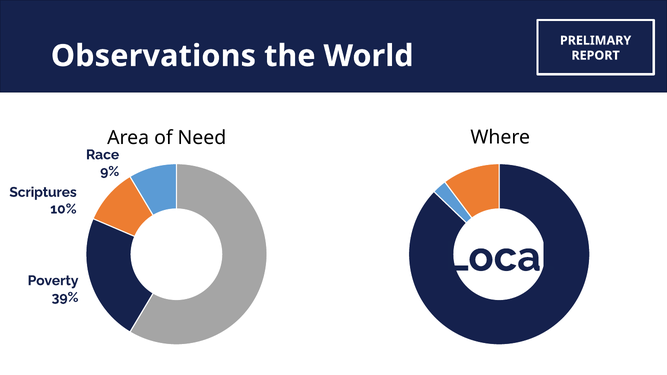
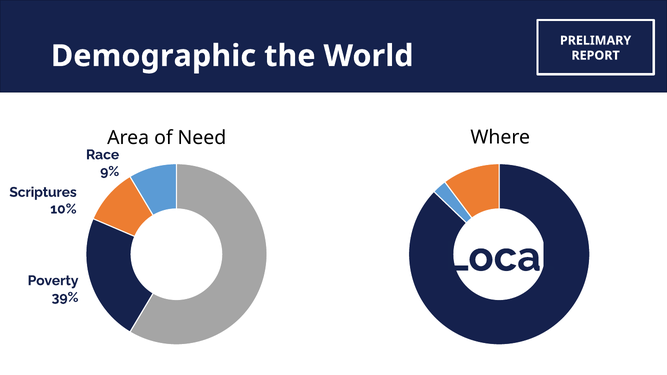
Observations: Observations -> Demographic
